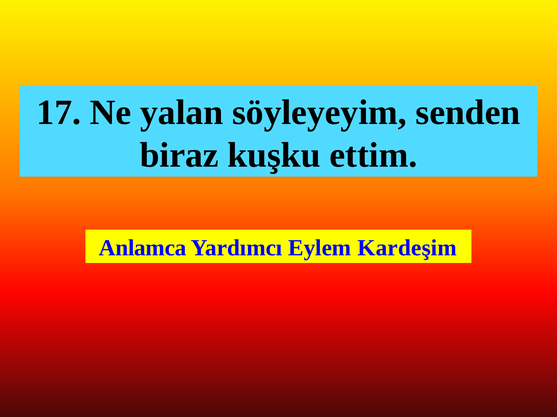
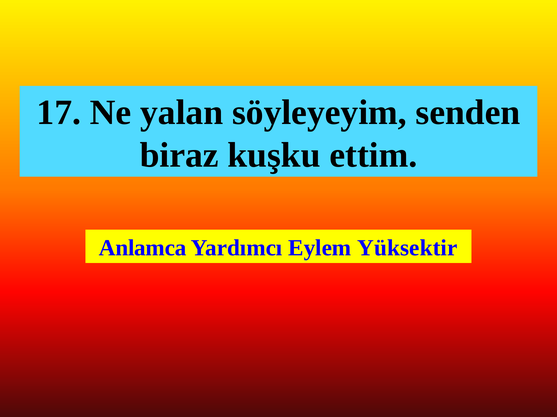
Kardeşim: Kardeşim -> Yüksektir
